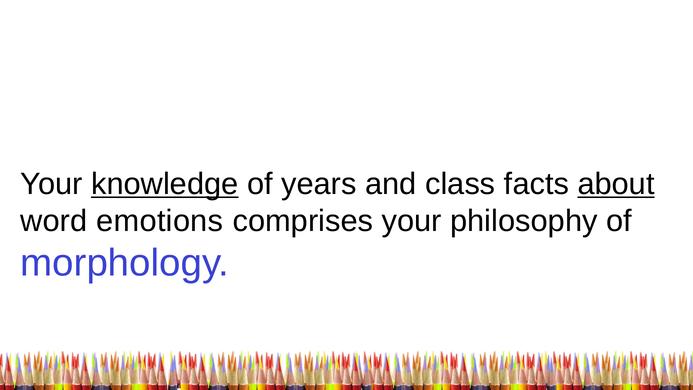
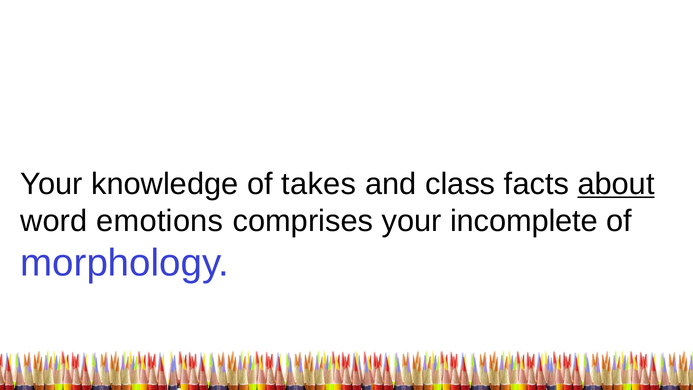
knowledge underline: present -> none
years: years -> takes
philosophy: philosophy -> incomplete
